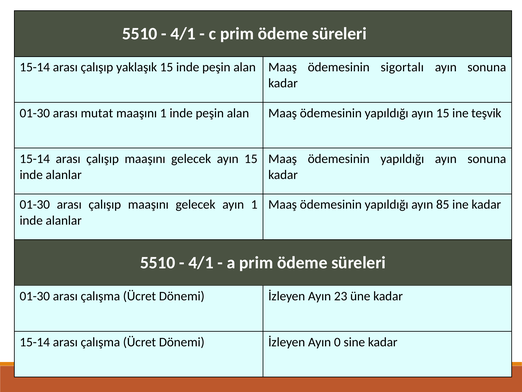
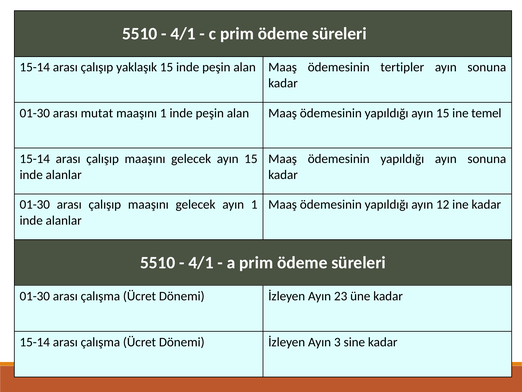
sigortalı: sigortalı -> tertipler
teşvik: teşvik -> temel
85: 85 -> 12
0: 0 -> 3
